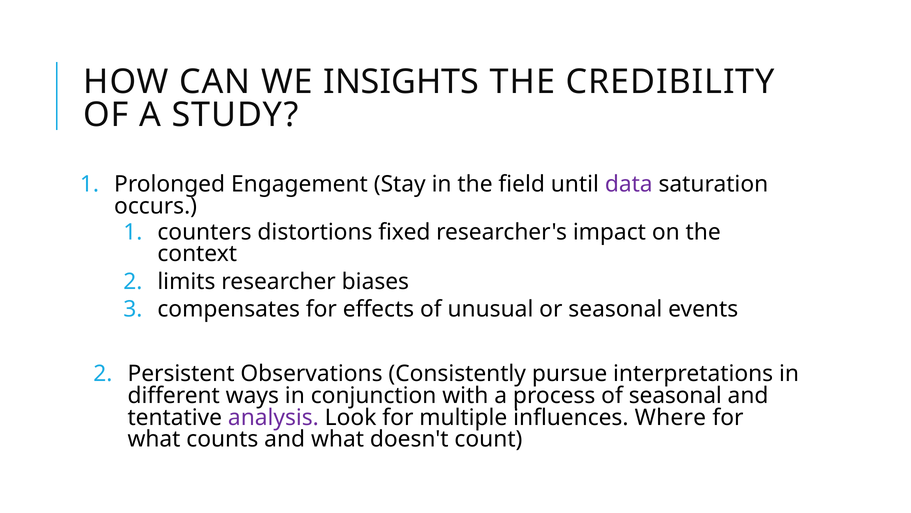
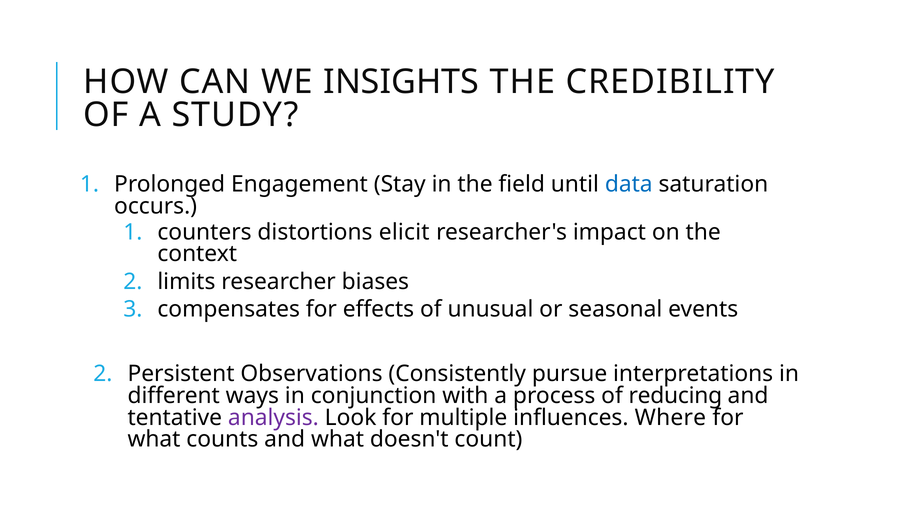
data colour: purple -> blue
fixed: fixed -> elicit
of seasonal: seasonal -> reducing
